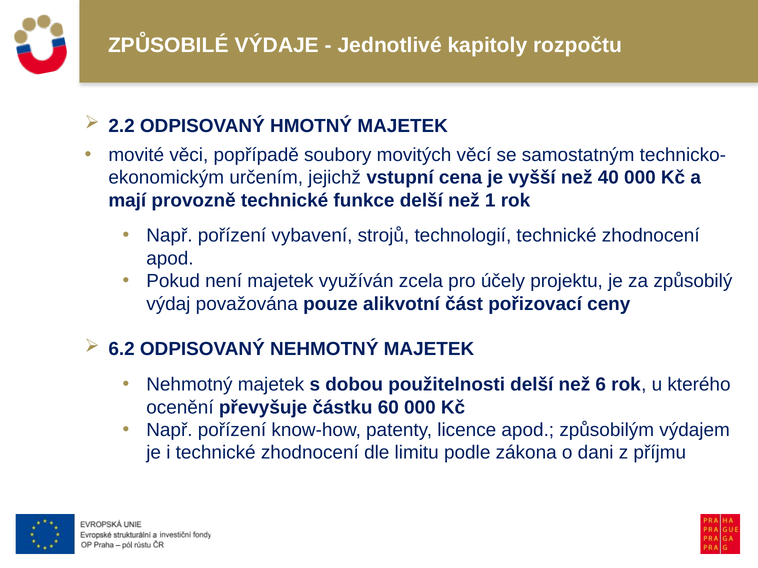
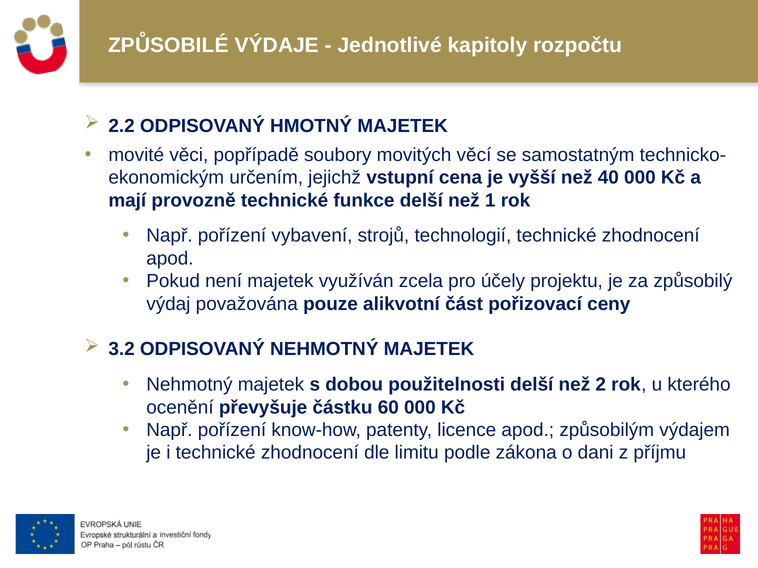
6.2: 6.2 -> 3.2
6: 6 -> 2
